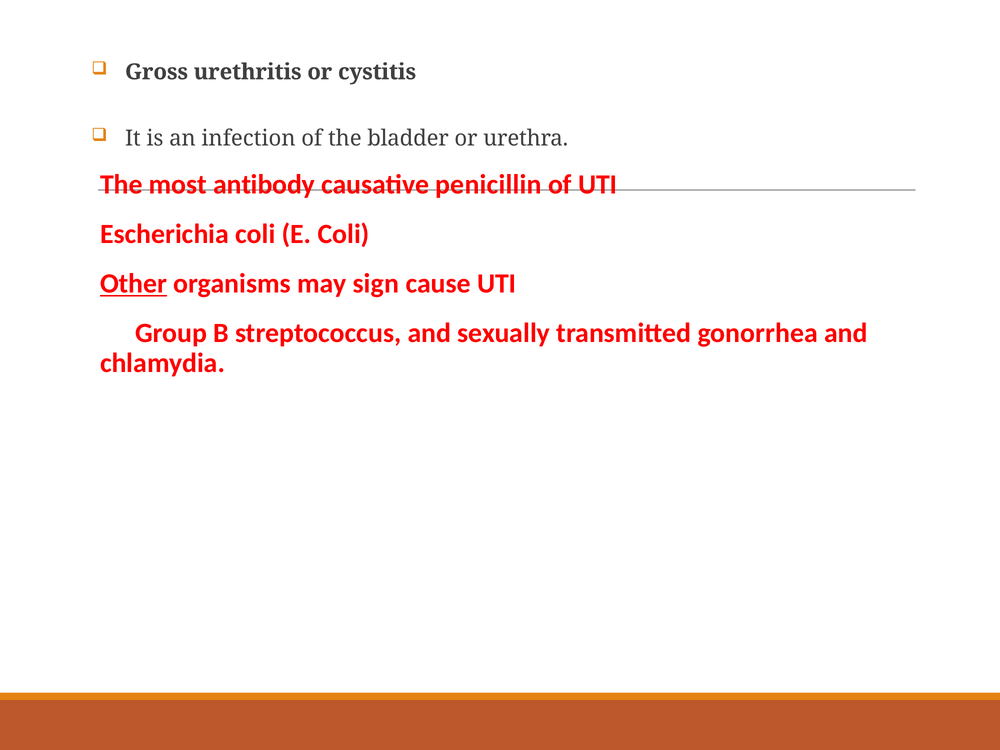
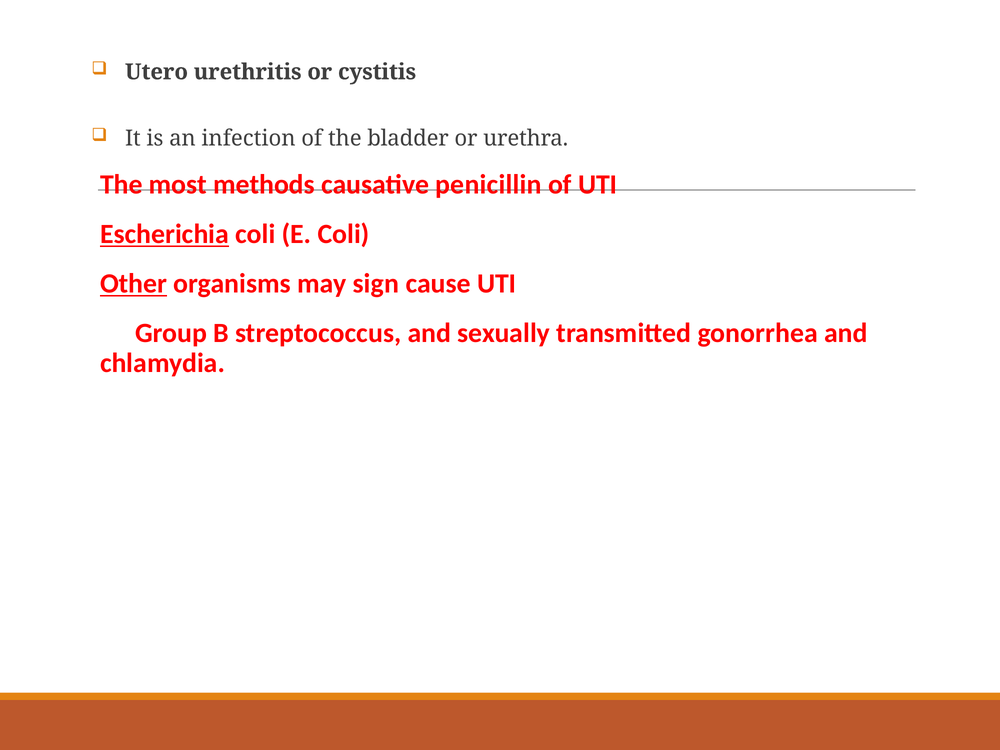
Gross: Gross -> Utero
antibody: antibody -> methods
Escherichia underline: none -> present
